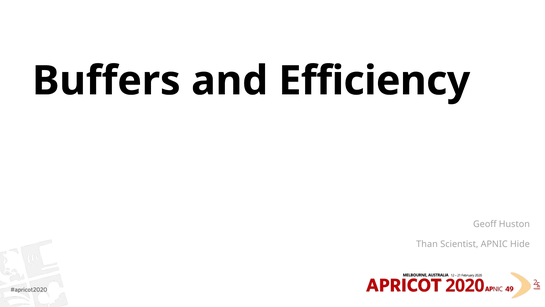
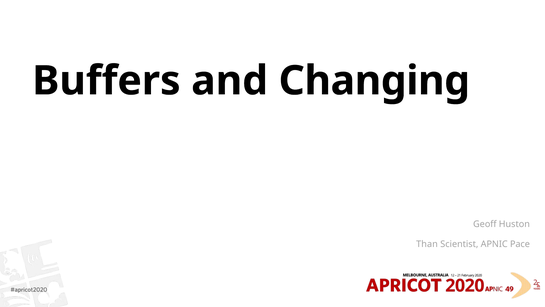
Efficiency: Efficiency -> Changing
Hide: Hide -> Pace
